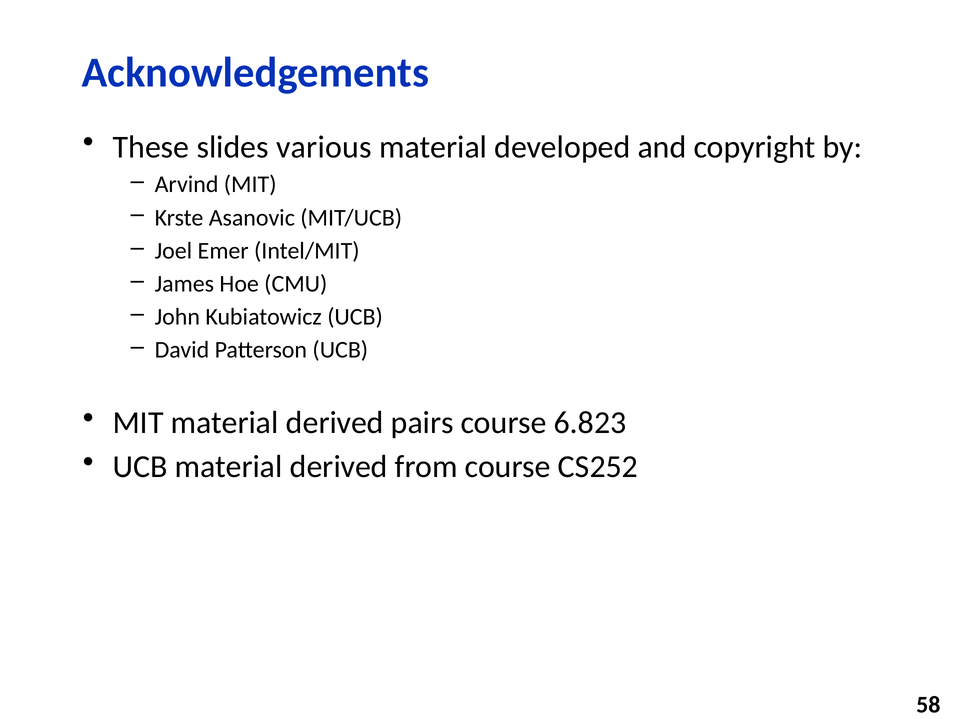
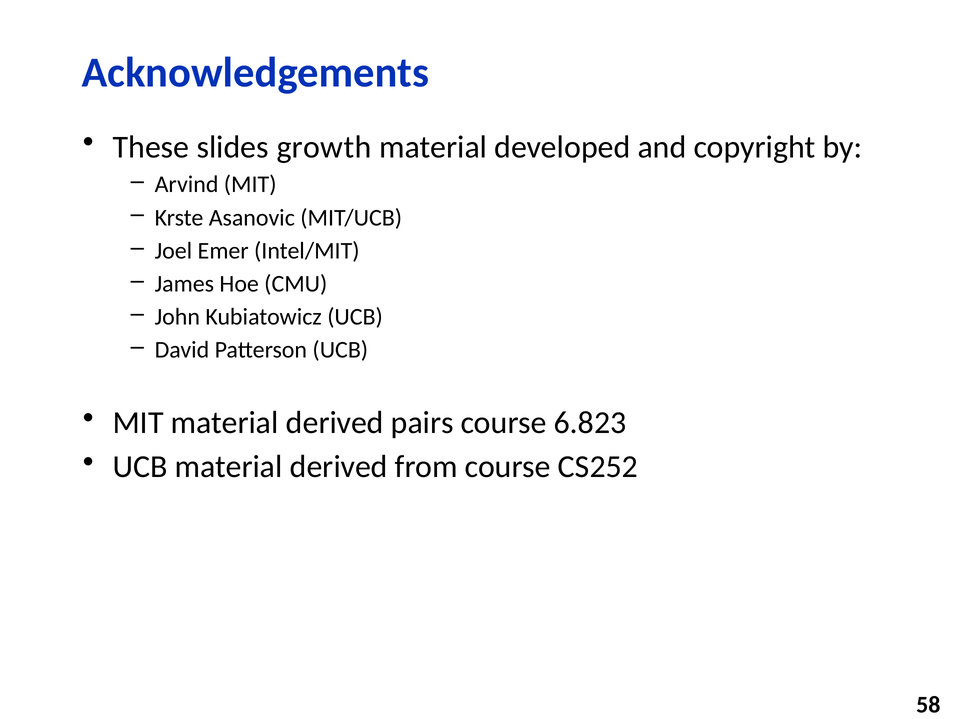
various: various -> growth
